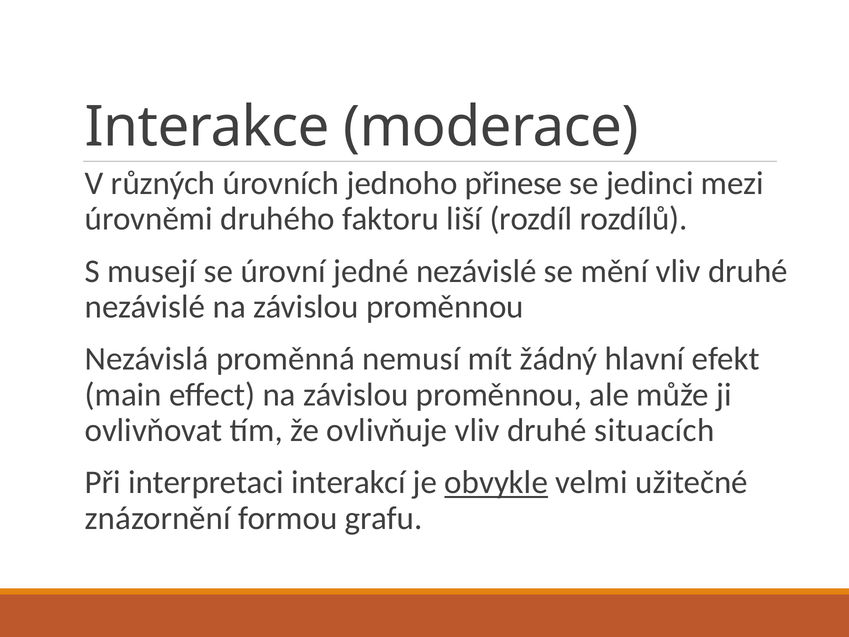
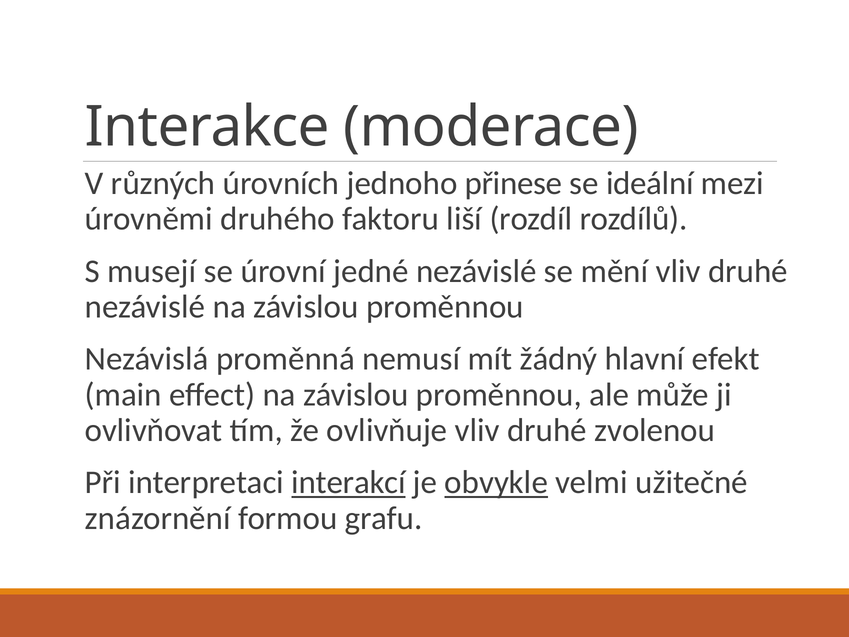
jedinci: jedinci -> ideální
situacích: situacích -> zvolenou
interakcí underline: none -> present
